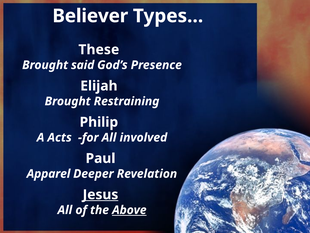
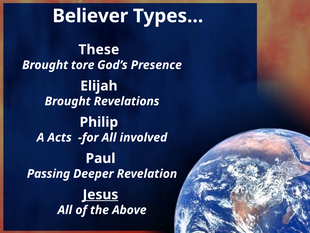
said: said -> tore
Restraining: Restraining -> Revelations
Apparel: Apparel -> Passing
Above underline: present -> none
